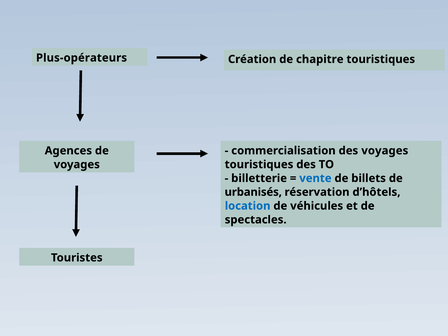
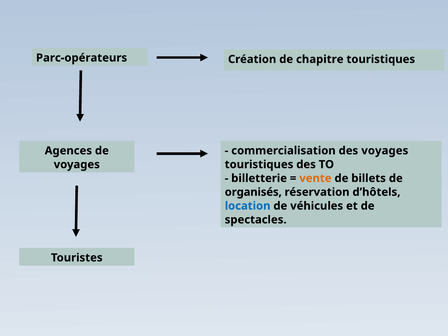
Plus-opérateurs: Plus-opérateurs -> Parc-opérateurs
vente colour: blue -> orange
urbanisés: urbanisés -> organisés
